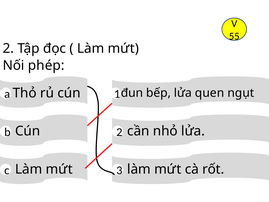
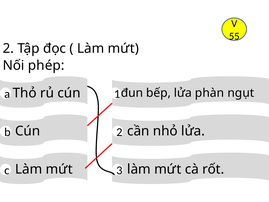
quen: quen -> phàn
